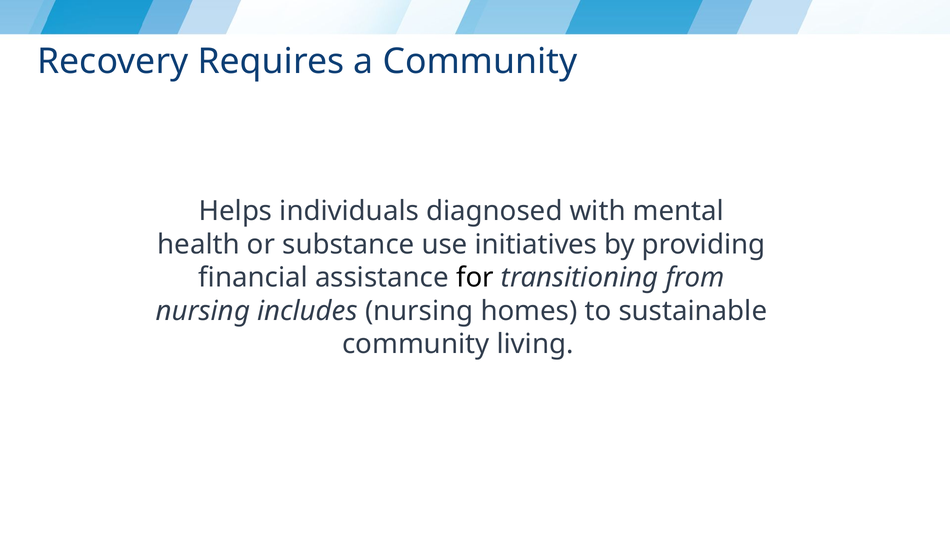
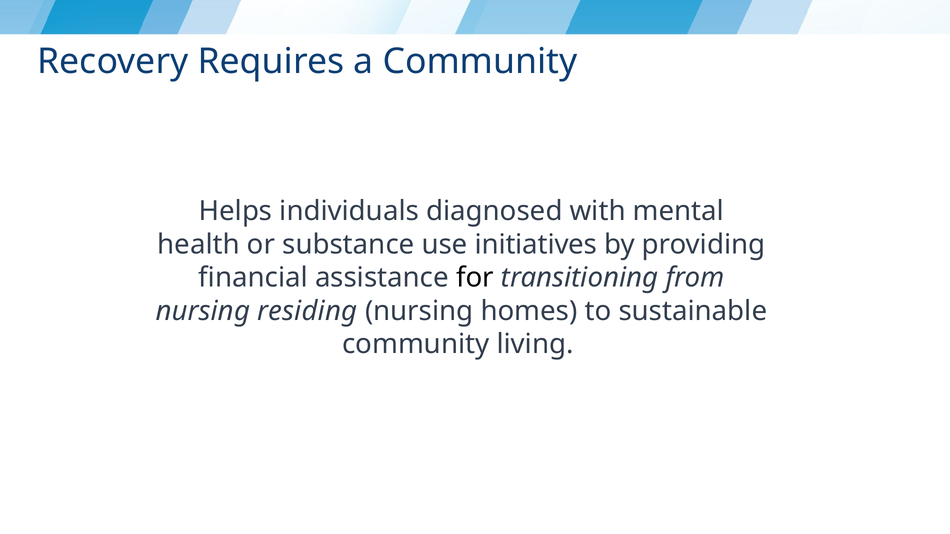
includes: includes -> residing
